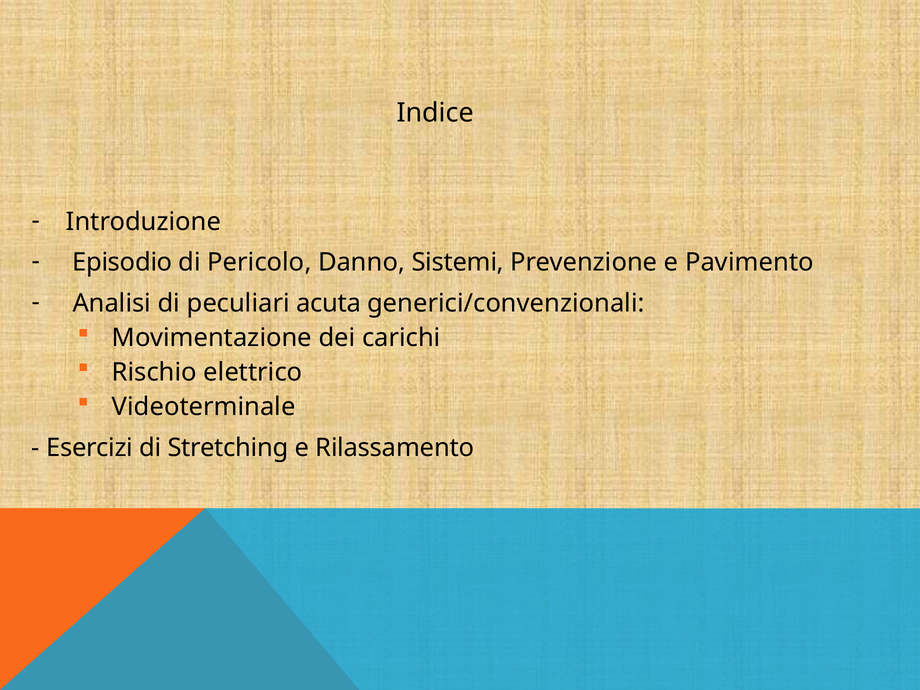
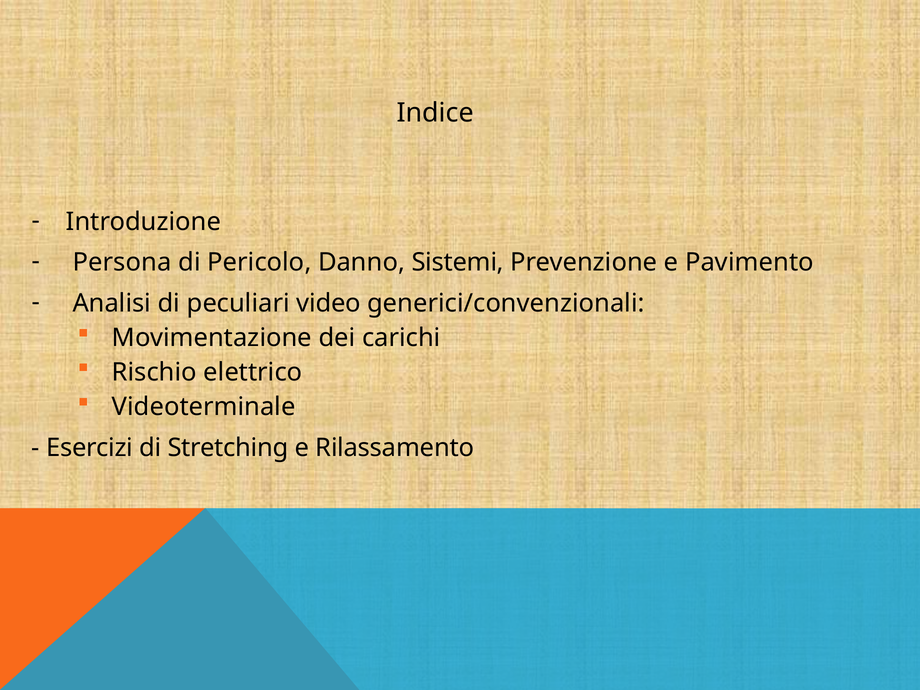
Episodio: Episodio -> Persona
acuta: acuta -> video
